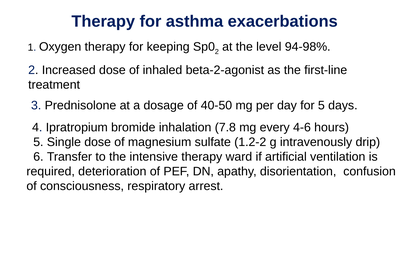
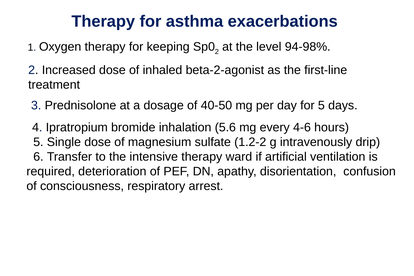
7.8: 7.8 -> 5.6
